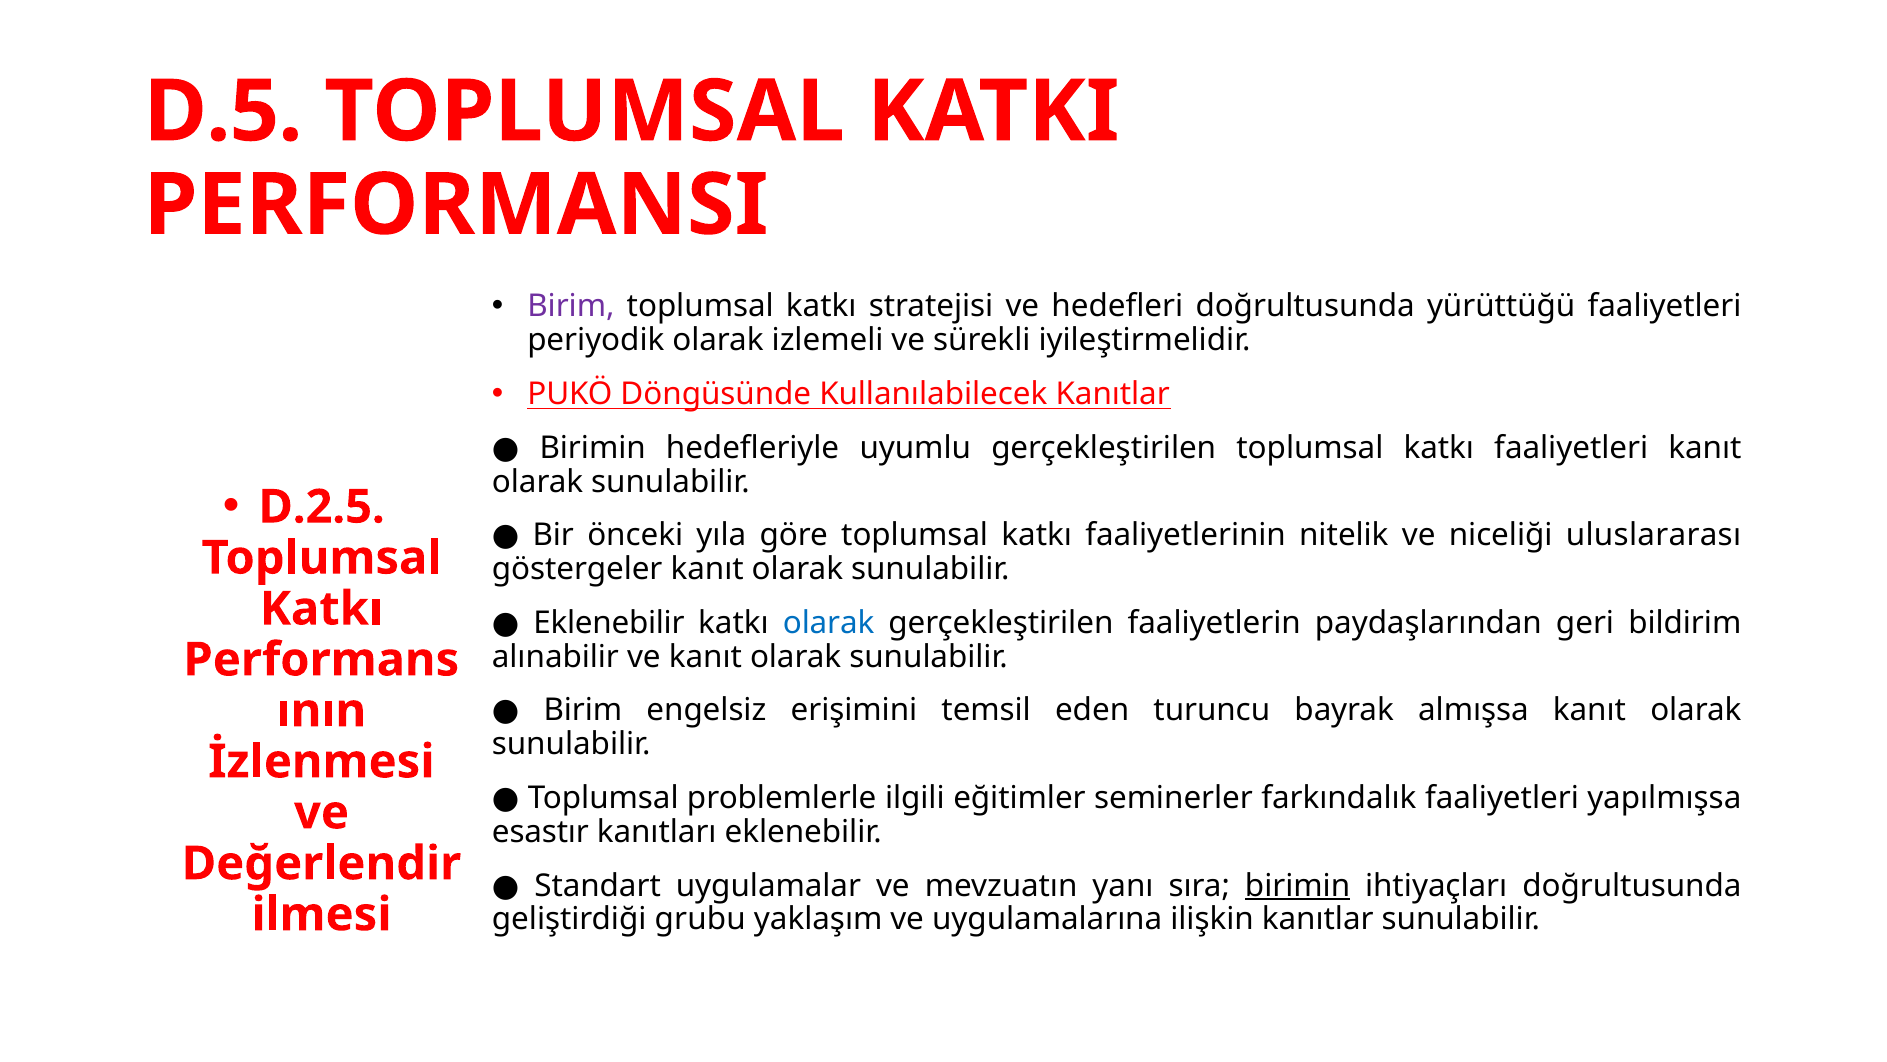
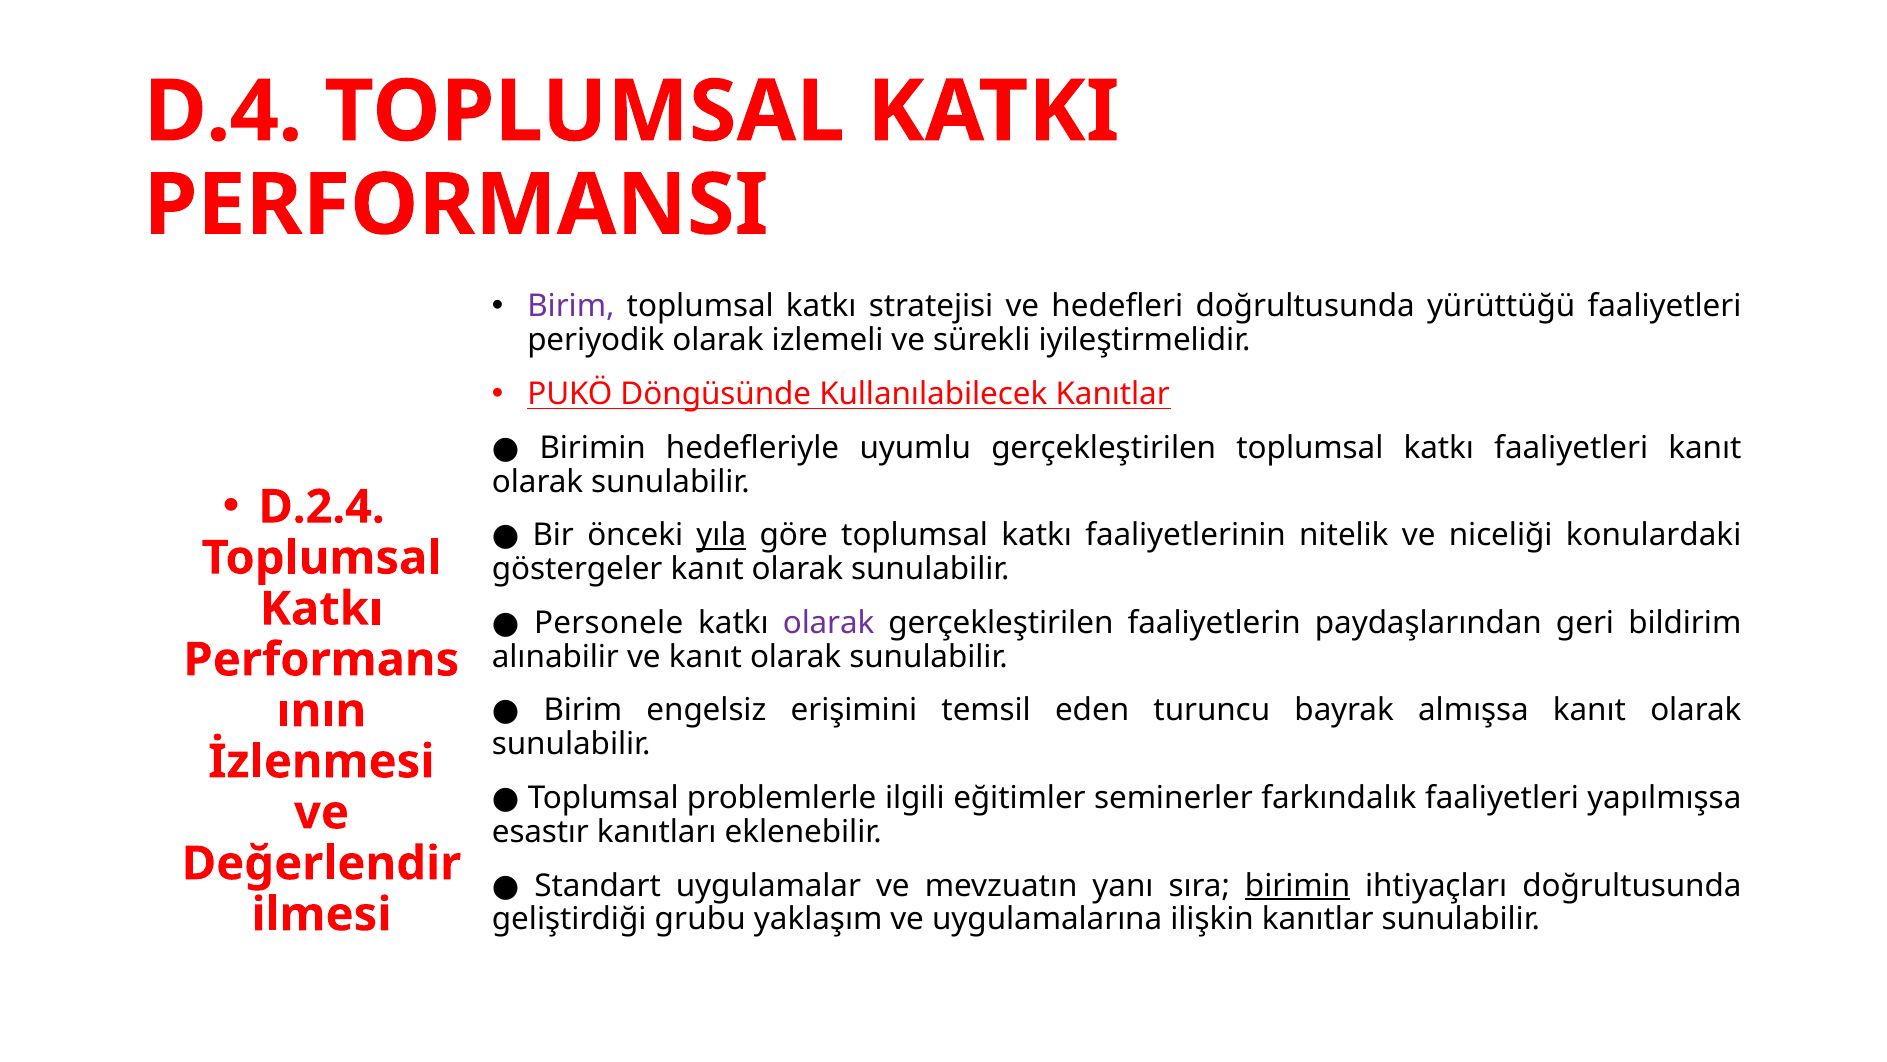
D.5: D.5 -> D.4
D.2.5: D.2.5 -> D.2.4
yıla underline: none -> present
uluslararası: uluslararası -> konulardaki
Eklenebilir at (609, 623): Eklenebilir -> Personele
olarak at (829, 623) colour: blue -> purple
